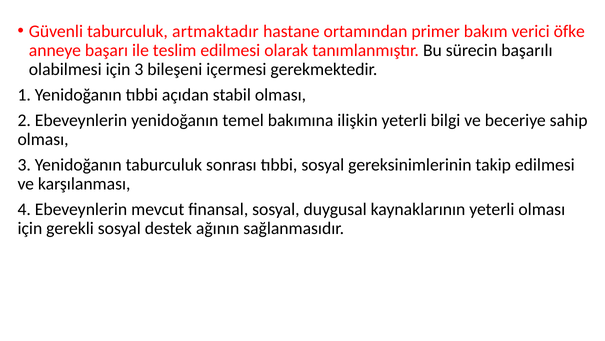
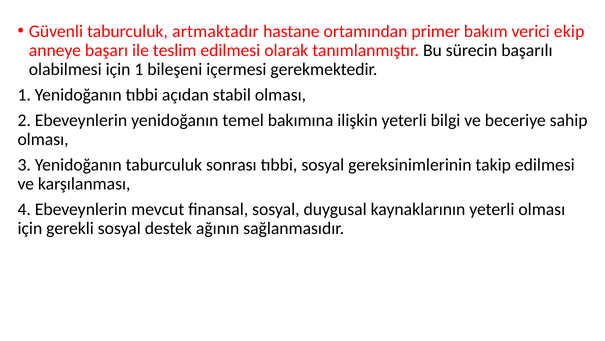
öfke: öfke -> ekip
için 3: 3 -> 1
